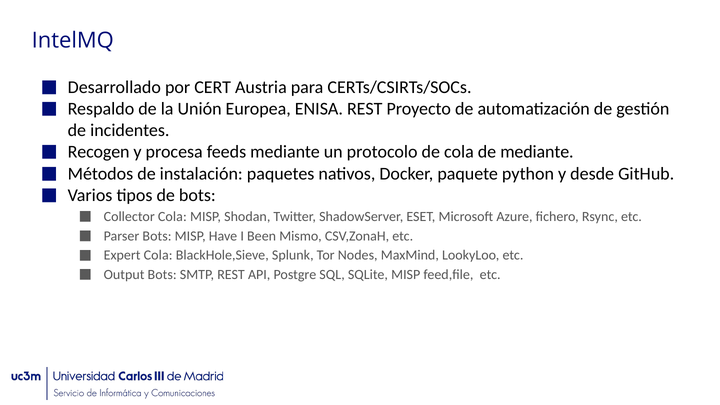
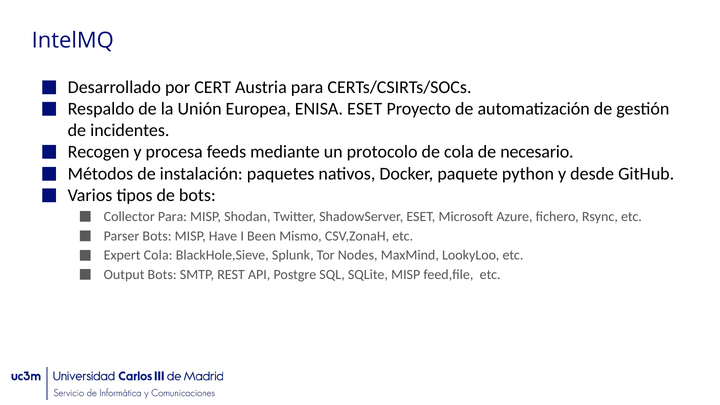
ENISA REST: REST -> ESET
de mediante: mediante -> necesario
Collector Cola: Cola -> Para
